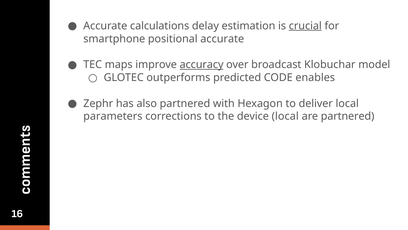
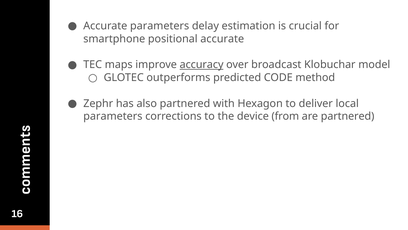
Accurate calculations: calculations -> parameters
crucial underline: present -> none
enables: enables -> method
device local: local -> from
